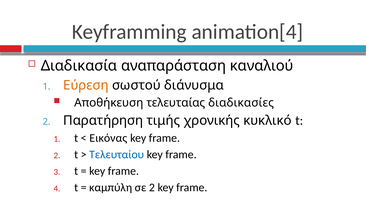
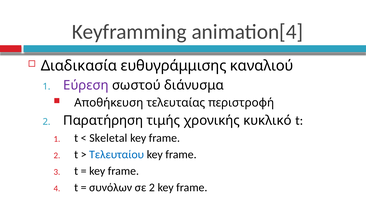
αναπαράσταση: αναπαράσταση -> ευθυγράμμισης
Εύρεση colour: orange -> purple
διαδικασίες: διαδικασίες -> περιστροφή
Εικόνας: Εικόνας -> Skeletal
καμπύλη: καμπύλη -> συνόλων
